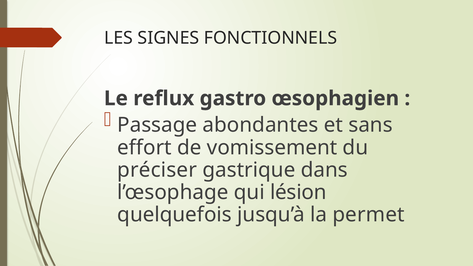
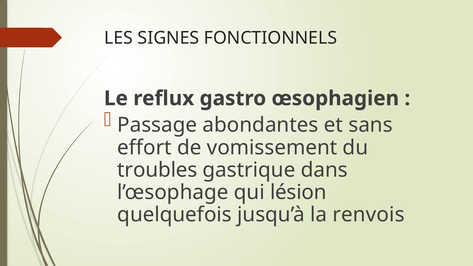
préciser: préciser -> troubles
permet: permet -> renvois
